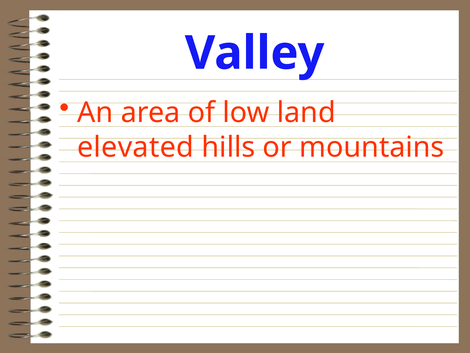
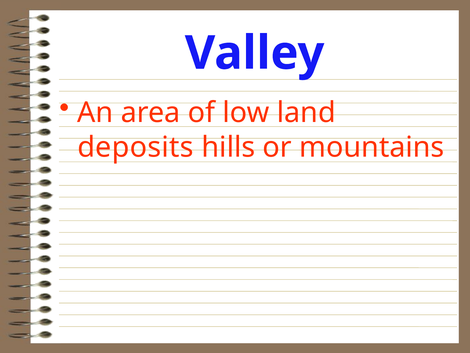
elevated: elevated -> deposits
